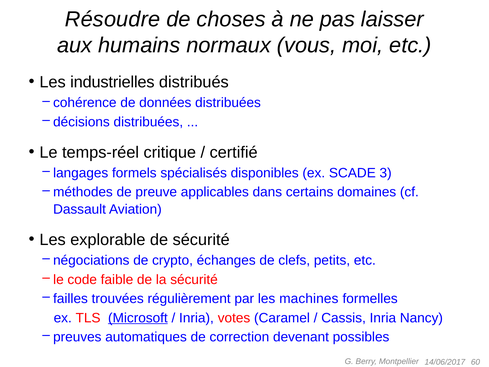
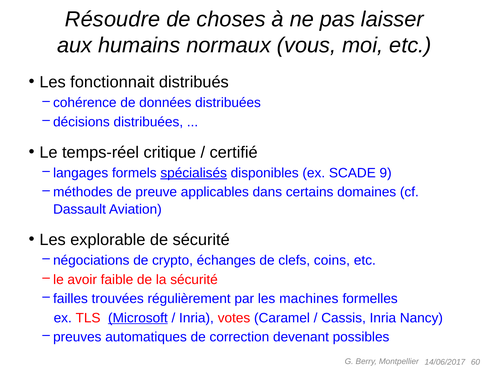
industrielles: industrielles -> fonctionnait
spécialisés underline: none -> present
3: 3 -> 9
petits: petits -> coins
code: code -> avoir
